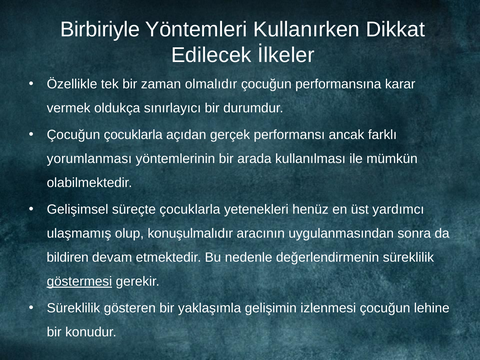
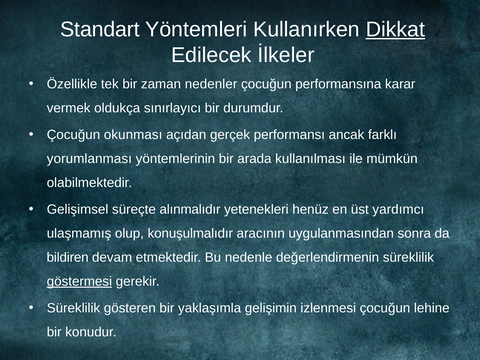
Birbiriyle: Birbiriyle -> Standart
Dikkat underline: none -> present
olmalıdır: olmalıdır -> nedenler
Çocuğun çocuklarla: çocuklarla -> okunması
süreçte çocuklarla: çocuklarla -> alınmalıdır
